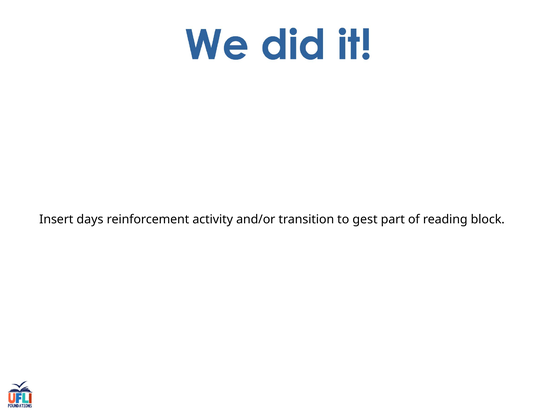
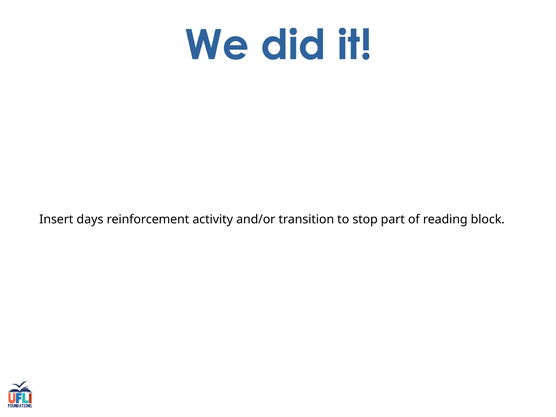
gest: gest -> stop
